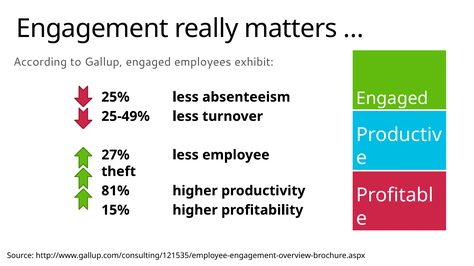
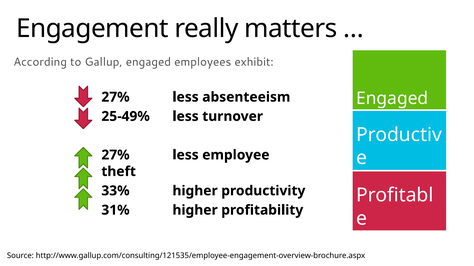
25% at (115, 97): 25% -> 27%
81%: 81% -> 33%
15%: 15% -> 31%
